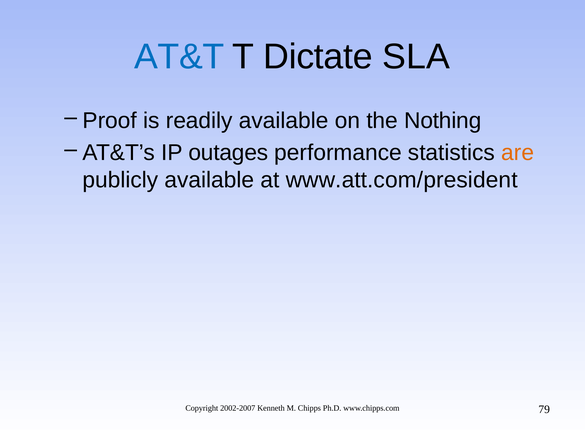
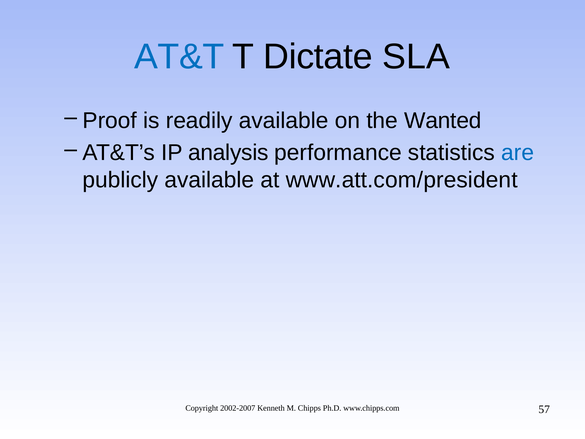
Nothing: Nothing -> Wanted
outages: outages -> analysis
are colour: orange -> blue
79: 79 -> 57
